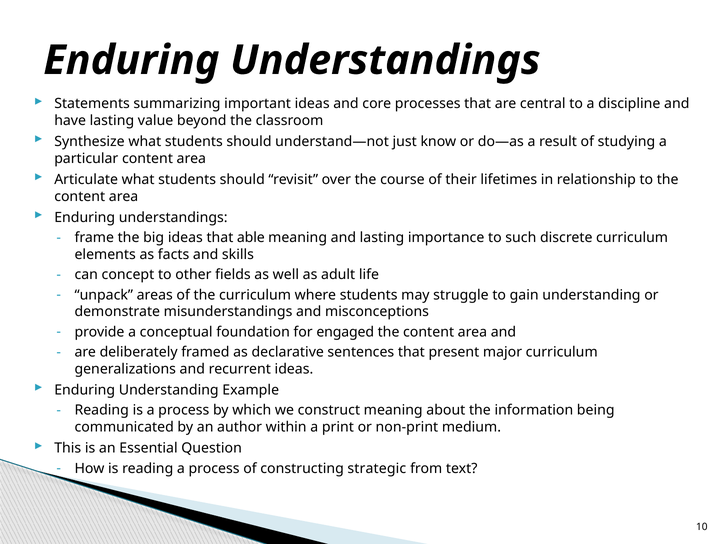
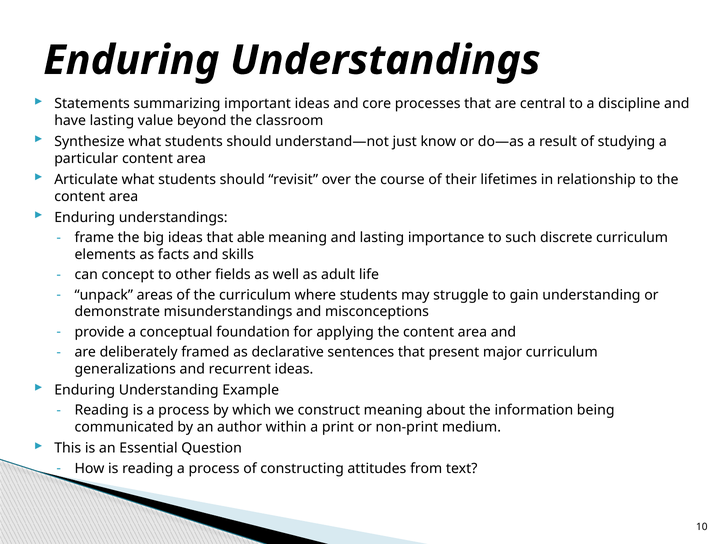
engaged: engaged -> applying
strategic: strategic -> attitudes
